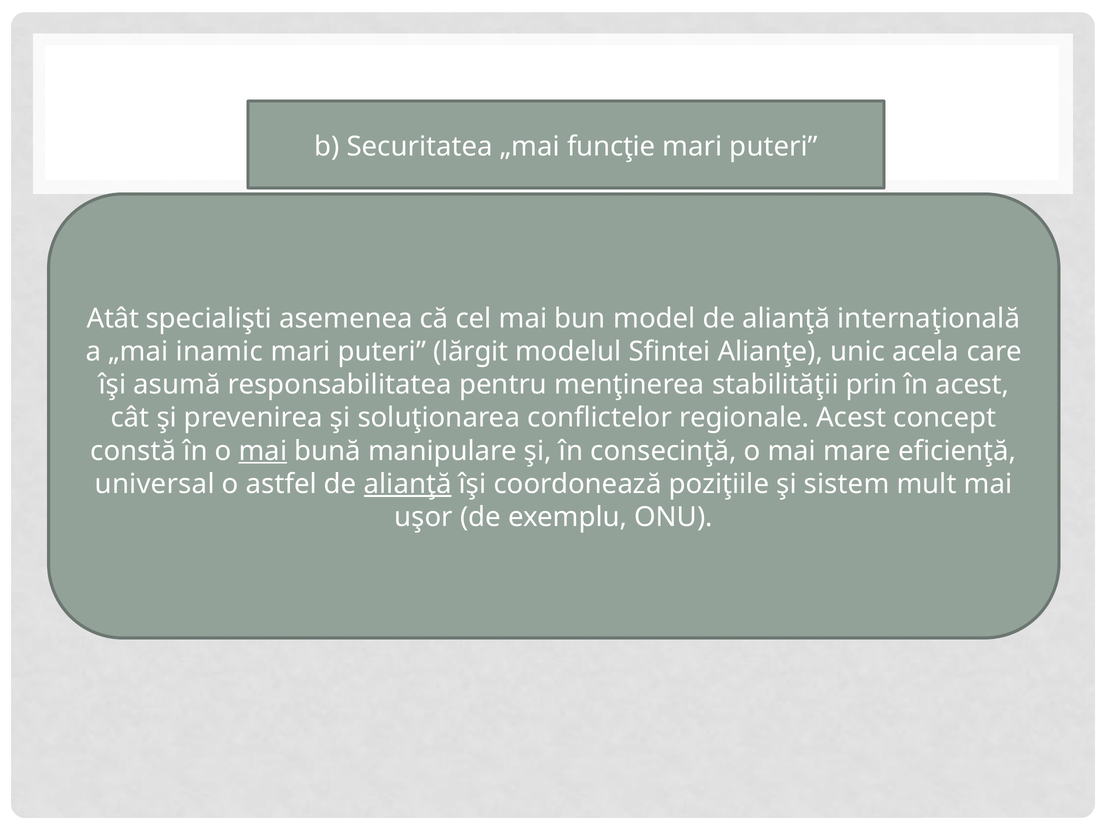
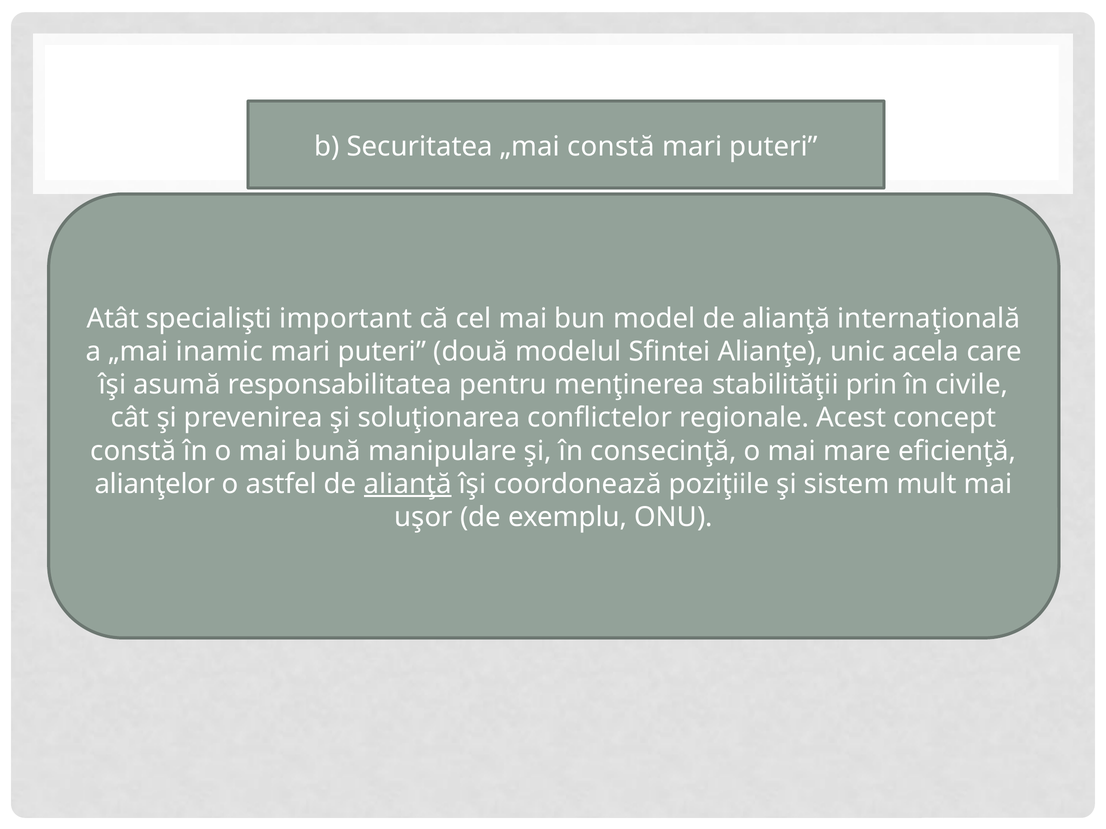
„mai funcţie: funcţie -> constă
asemenea: asemenea -> important
lărgit: lărgit -> două
în acest: acest -> civile
mai at (263, 451) underline: present -> none
universal: universal -> alianţelor
